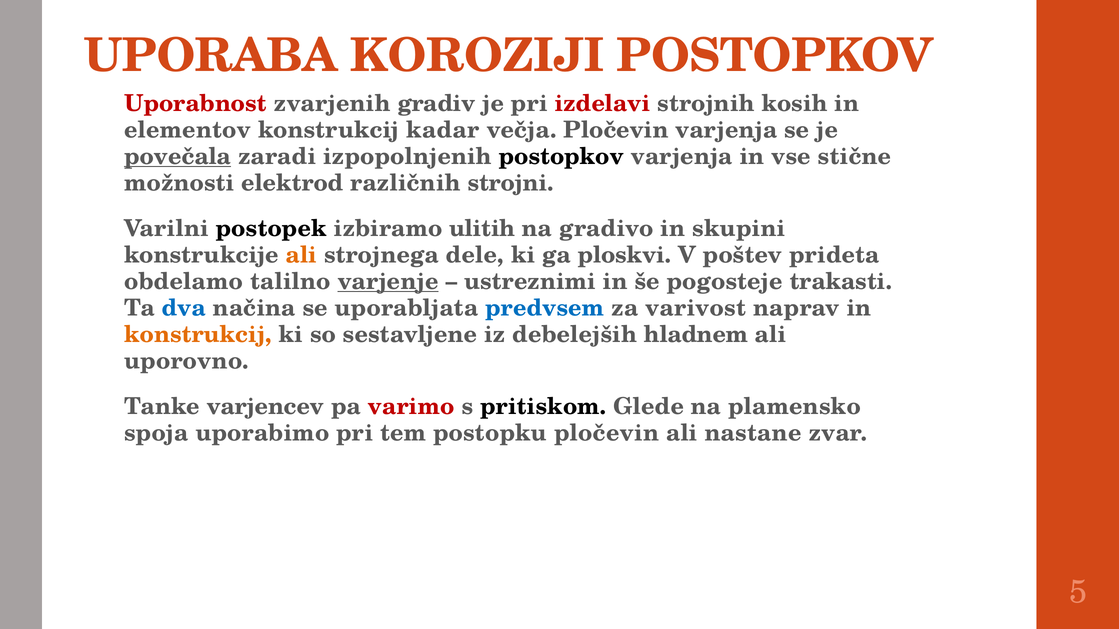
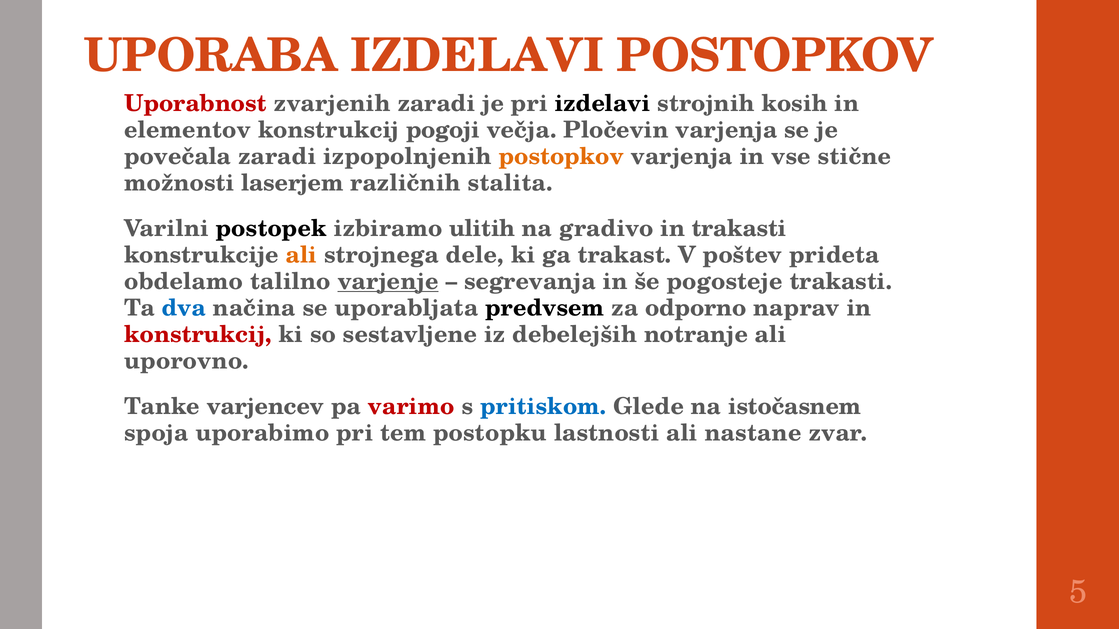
UPORABA KOROZIJI: KOROZIJI -> IZDELAVI
zvarjenih gradiv: gradiv -> zaradi
izdelavi at (603, 103) colour: red -> black
kadar: kadar -> pogoji
povečala underline: present -> none
postopkov at (561, 157) colour: black -> orange
elektrod: elektrod -> laserjem
strojni: strojni -> stalita
in skupini: skupini -> trakasti
ploskvi: ploskvi -> trakast
ustreznimi: ustreznimi -> segrevanja
predvsem colour: blue -> black
varivost: varivost -> odporno
konstrukcij at (198, 335) colour: orange -> red
hladnem: hladnem -> notranje
pritiskom colour: black -> blue
plamensko: plamensko -> istočasnem
postopku pločevin: pločevin -> lastnosti
